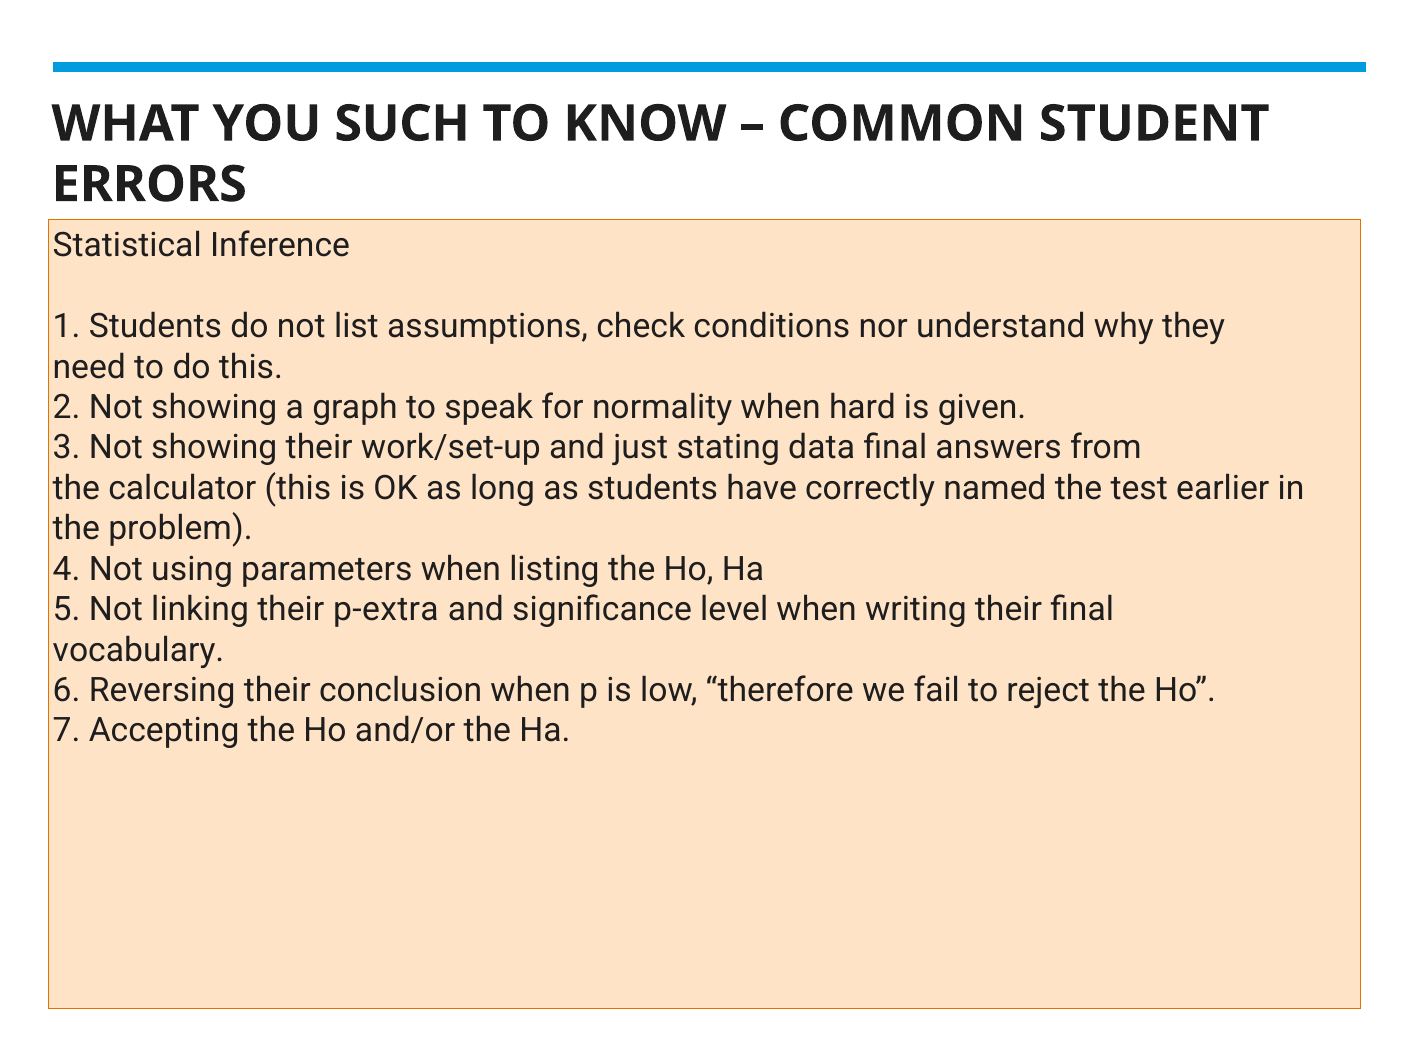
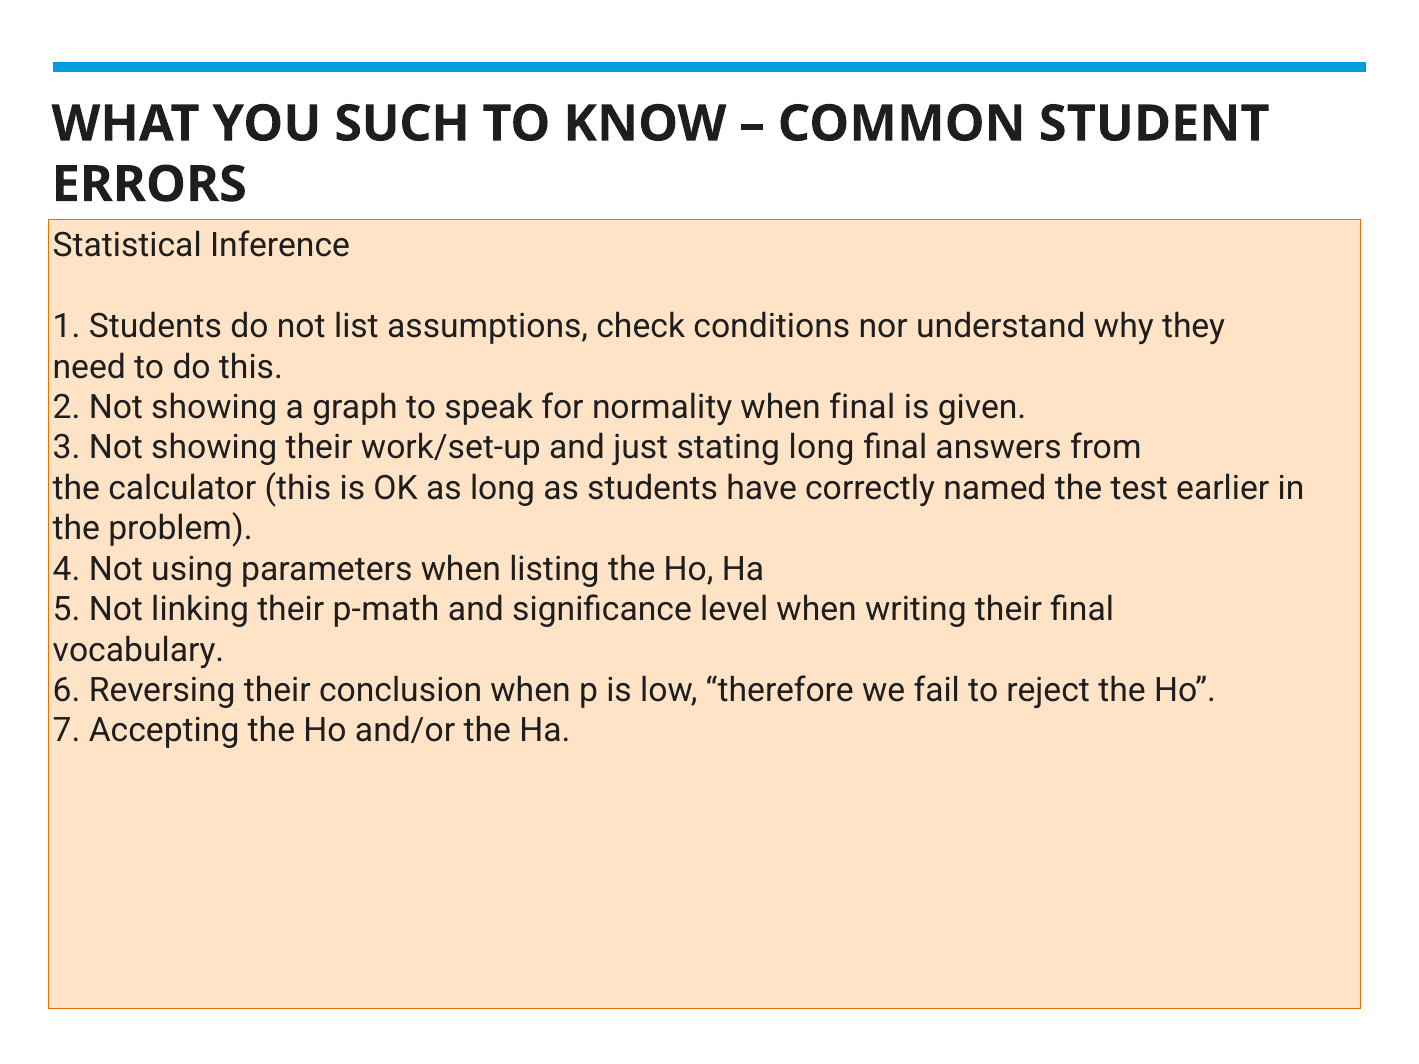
when hard: hard -> final
stating data: data -> long
p-extra: p-extra -> p-math
